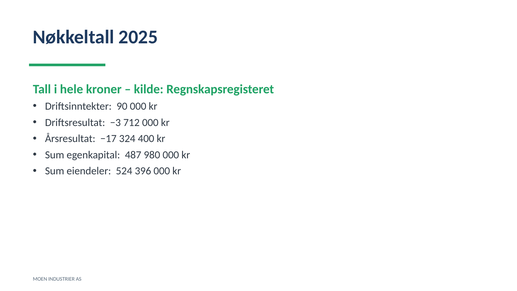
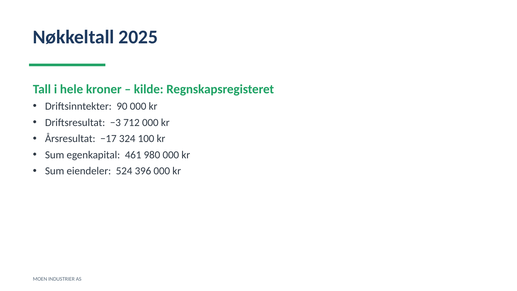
400: 400 -> 100
487: 487 -> 461
